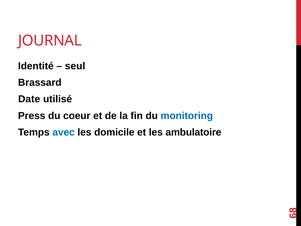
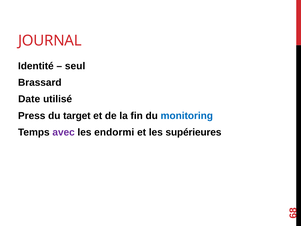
coeur: coeur -> target
avec colour: blue -> purple
domicile: domicile -> endormi
ambulatoire: ambulatoire -> supérieures
